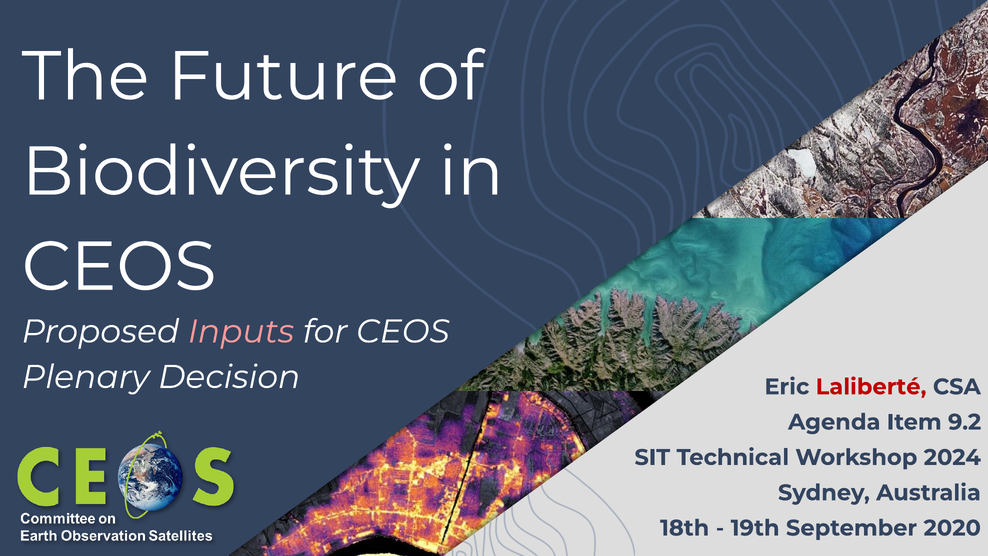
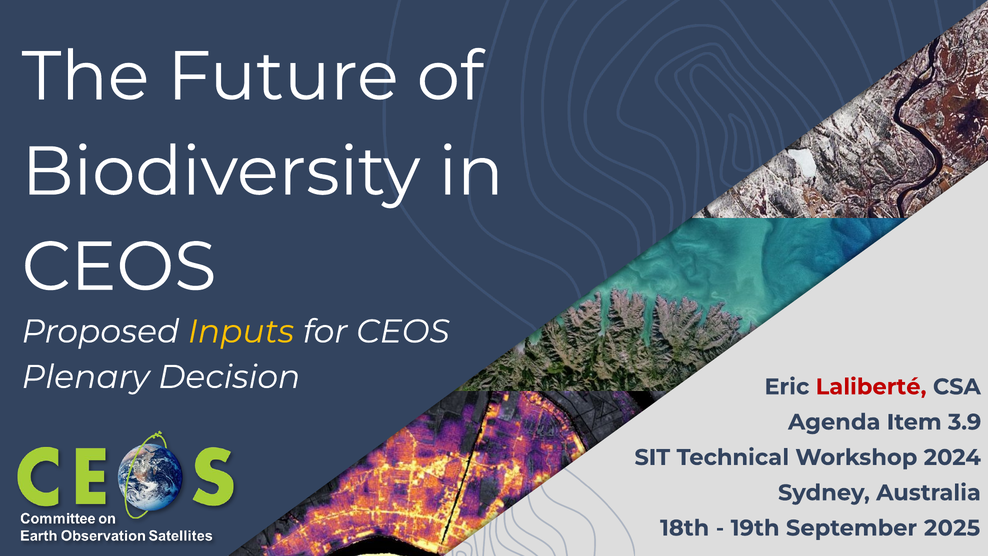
Inputs colour: pink -> yellow
9.2: 9.2 -> 3.9
2020: 2020 -> 2025
